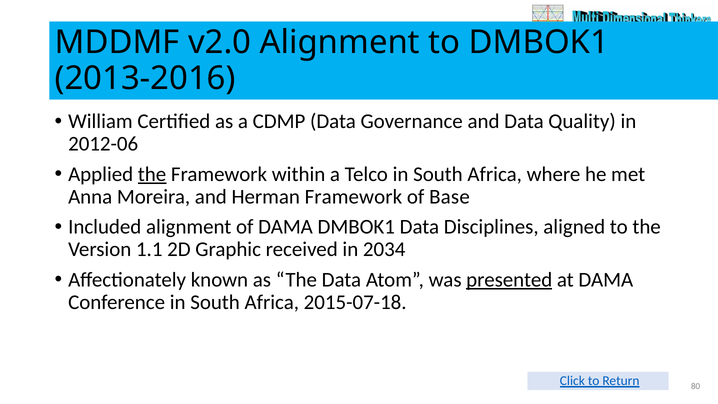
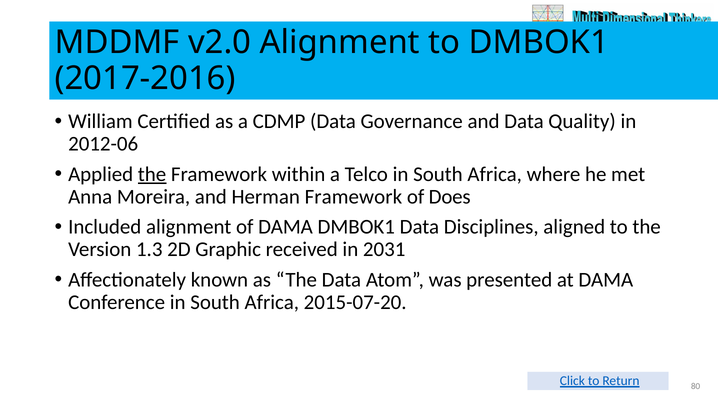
2013-2016: 2013-2016 -> 2017-2016
Base: Base -> Does
1.1: 1.1 -> 1.3
2034: 2034 -> 2031
presented underline: present -> none
2015-07-18: 2015-07-18 -> 2015-07-20
